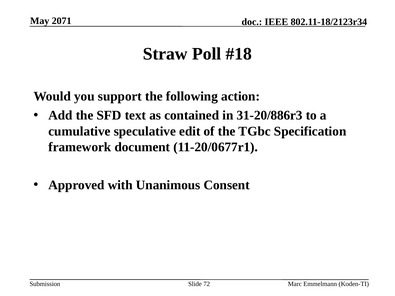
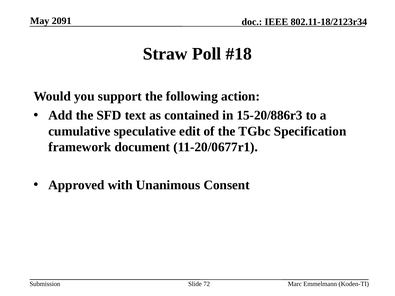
2071: 2071 -> 2091
31-20/886r3: 31-20/886r3 -> 15-20/886r3
